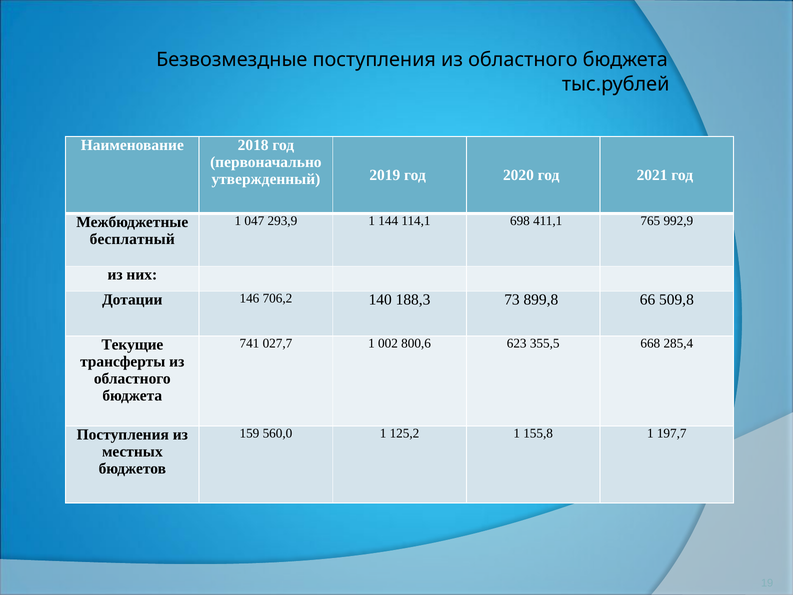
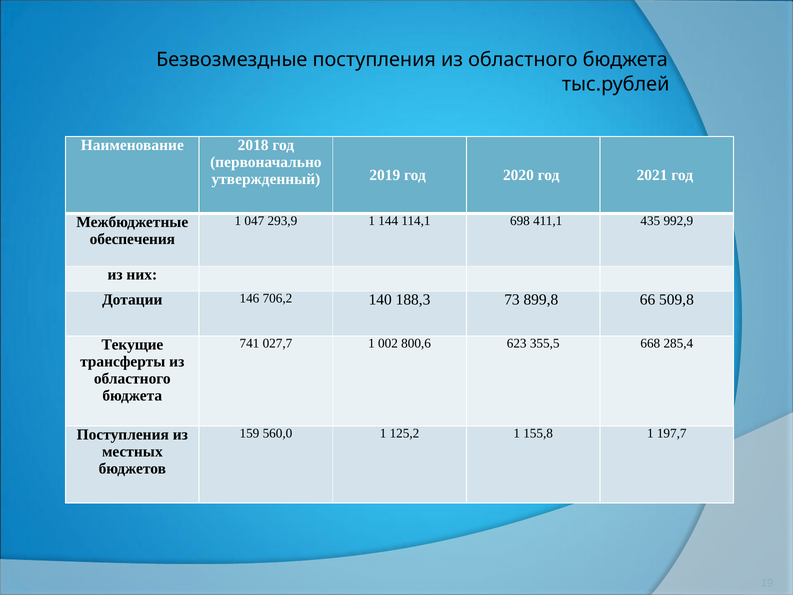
765: 765 -> 435
бесплатный: бесплатный -> обеспечения
